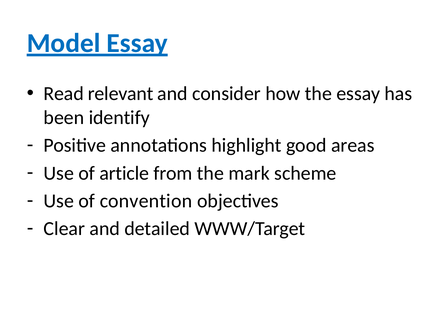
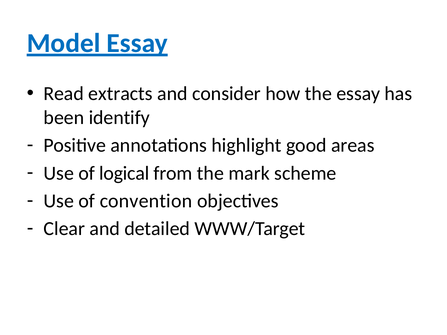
relevant: relevant -> extracts
article: article -> logical
